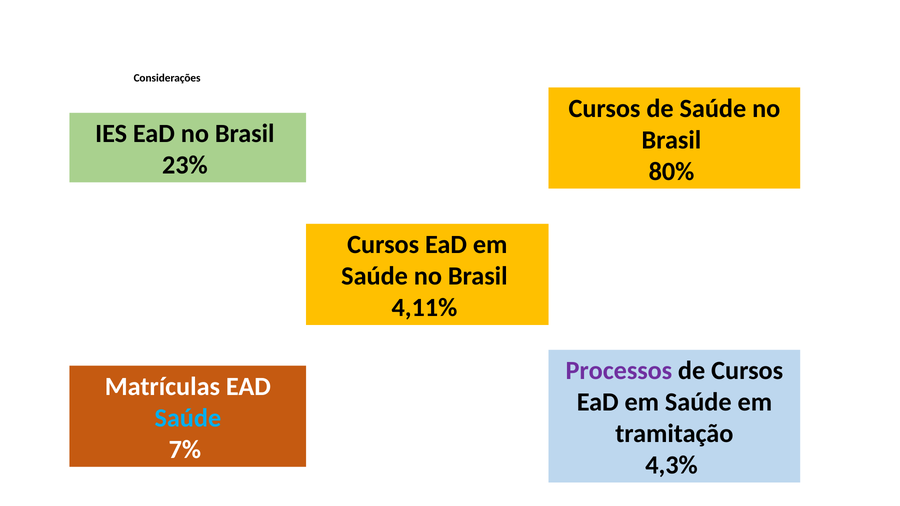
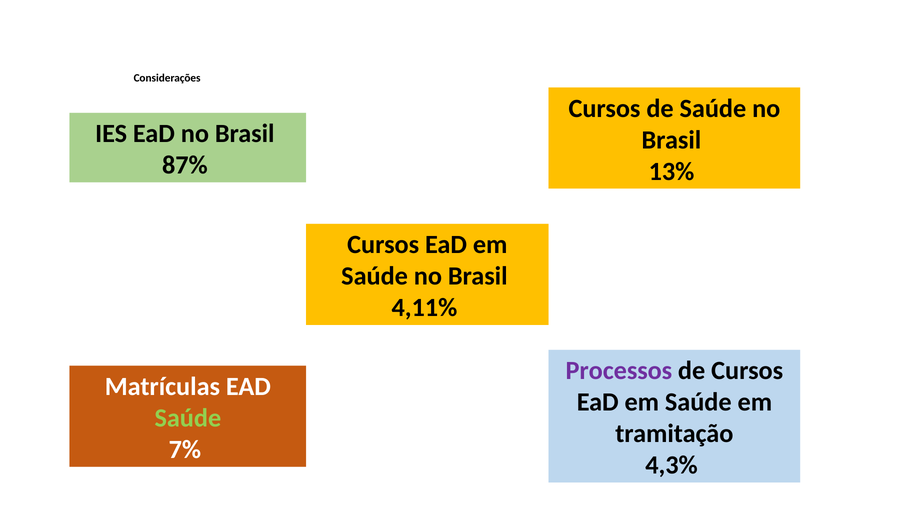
23%: 23% -> 87%
80%: 80% -> 13%
Saúde at (188, 418) colour: light blue -> light green
